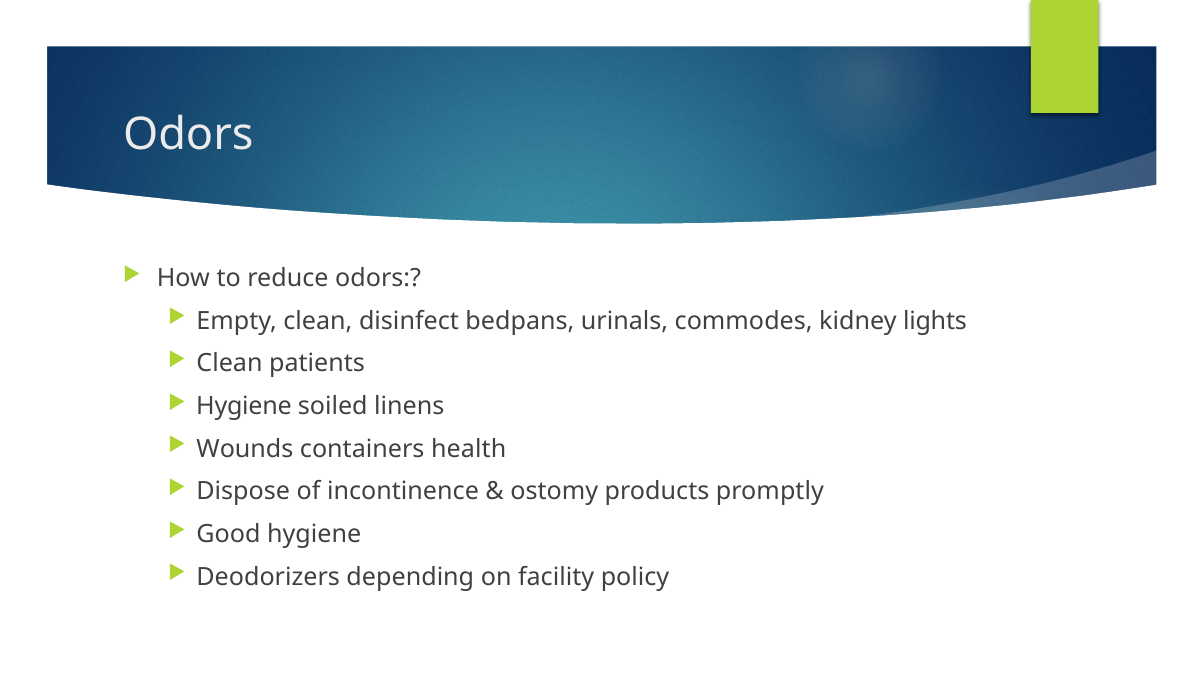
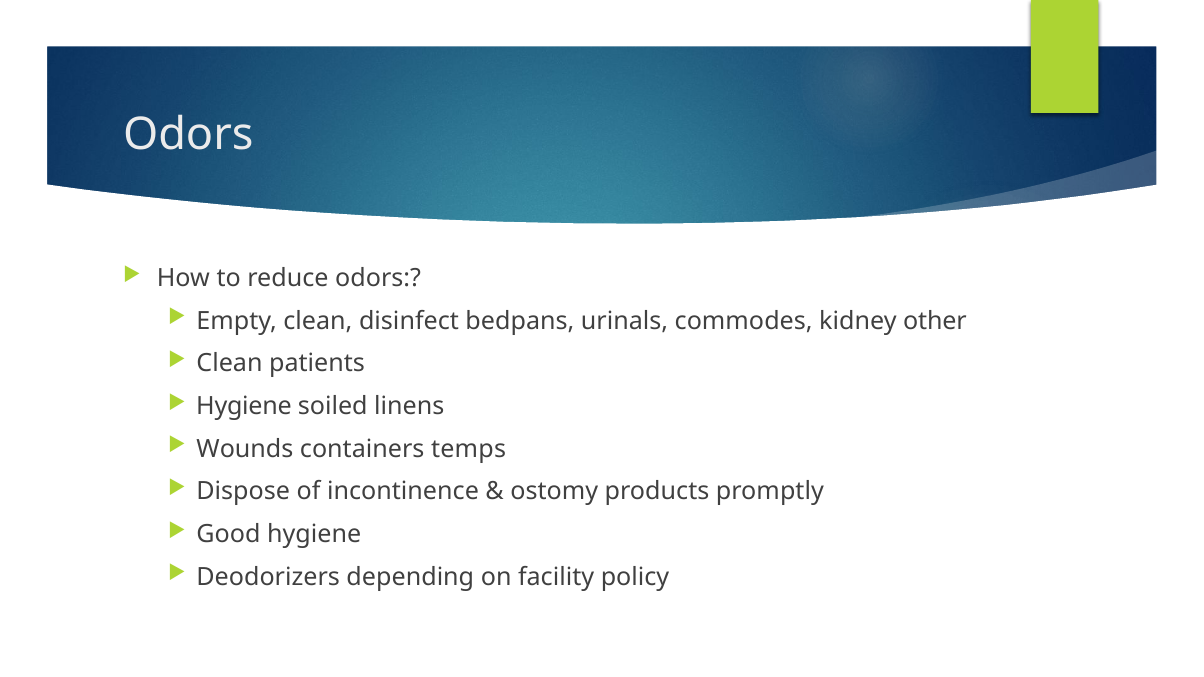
lights: lights -> other
health: health -> temps
